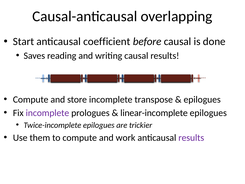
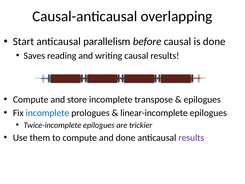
coefficient: coefficient -> parallelism
incomplete at (47, 113) colour: purple -> blue
and work: work -> done
